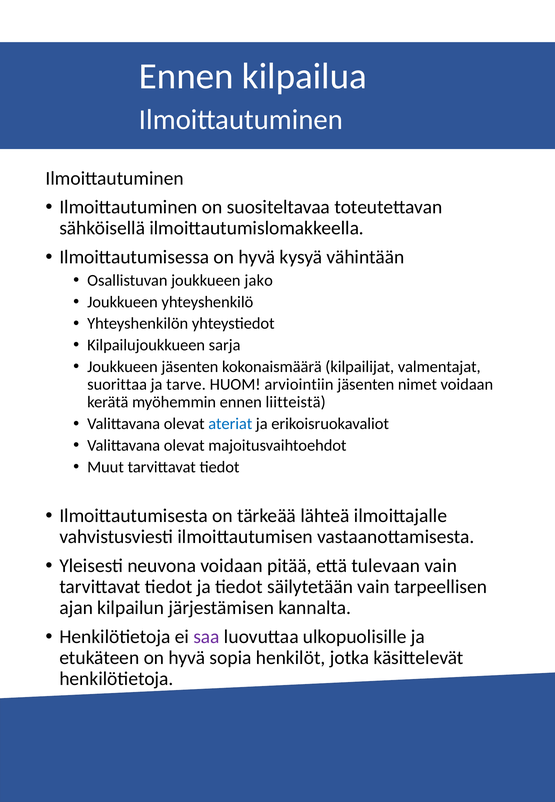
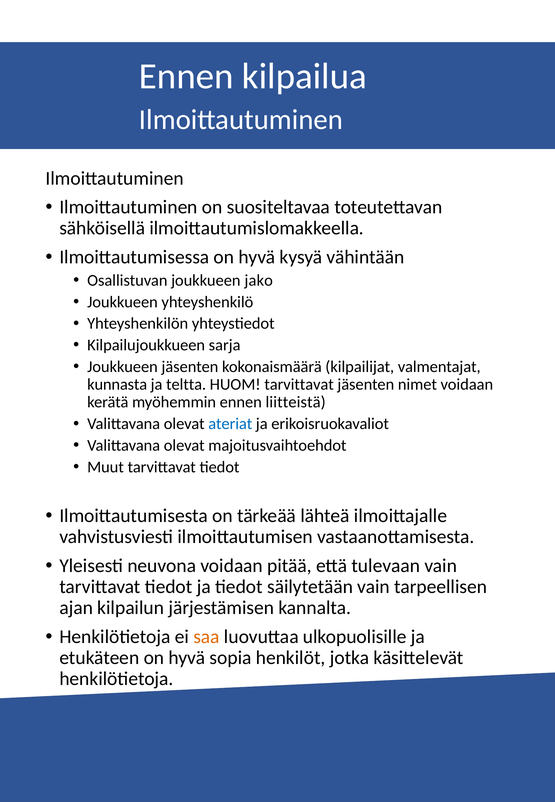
suorittaa: suorittaa -> kunnasta
tarve: tarve -> teltta
HUOM arviointiin: arviointiin -> tarvittavat
saa colour: purple -> orange
